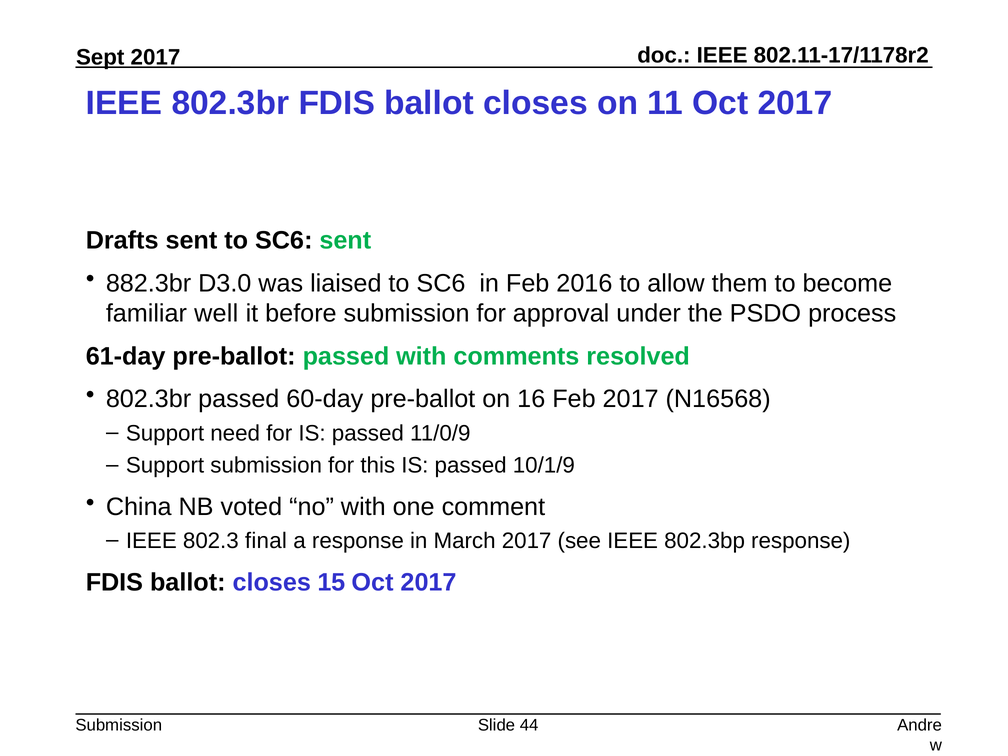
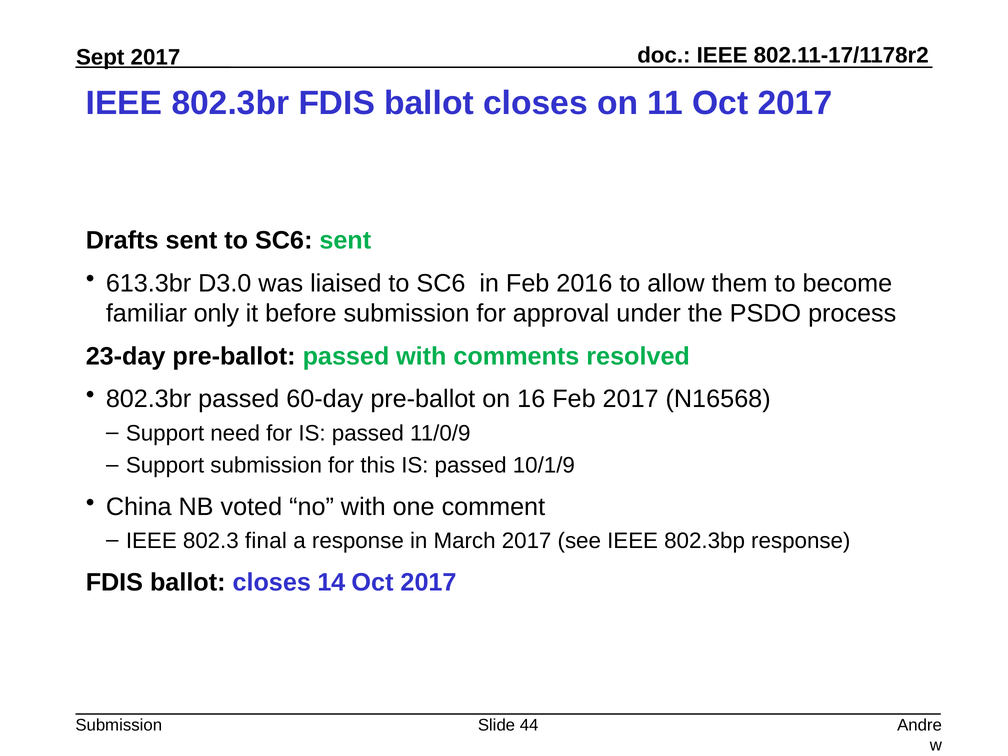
882.3br: 882.3br -> 613.3br
well: well -> only
61-day: 61-day -> 23-day
15: 15 -> 14
